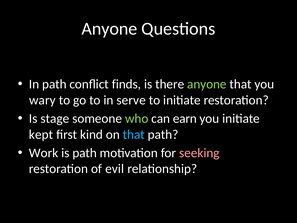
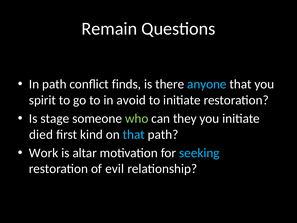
Anyone at (109, 29): Anyone -> Remain
anyone at (207, 84) colour: light green -> light blue
wary: wary -> spirit
serve: serve -> avoid
earn: earn -> they
kept: kept -> died
is path: path -> altar
seeking colour: pink -> light blue
